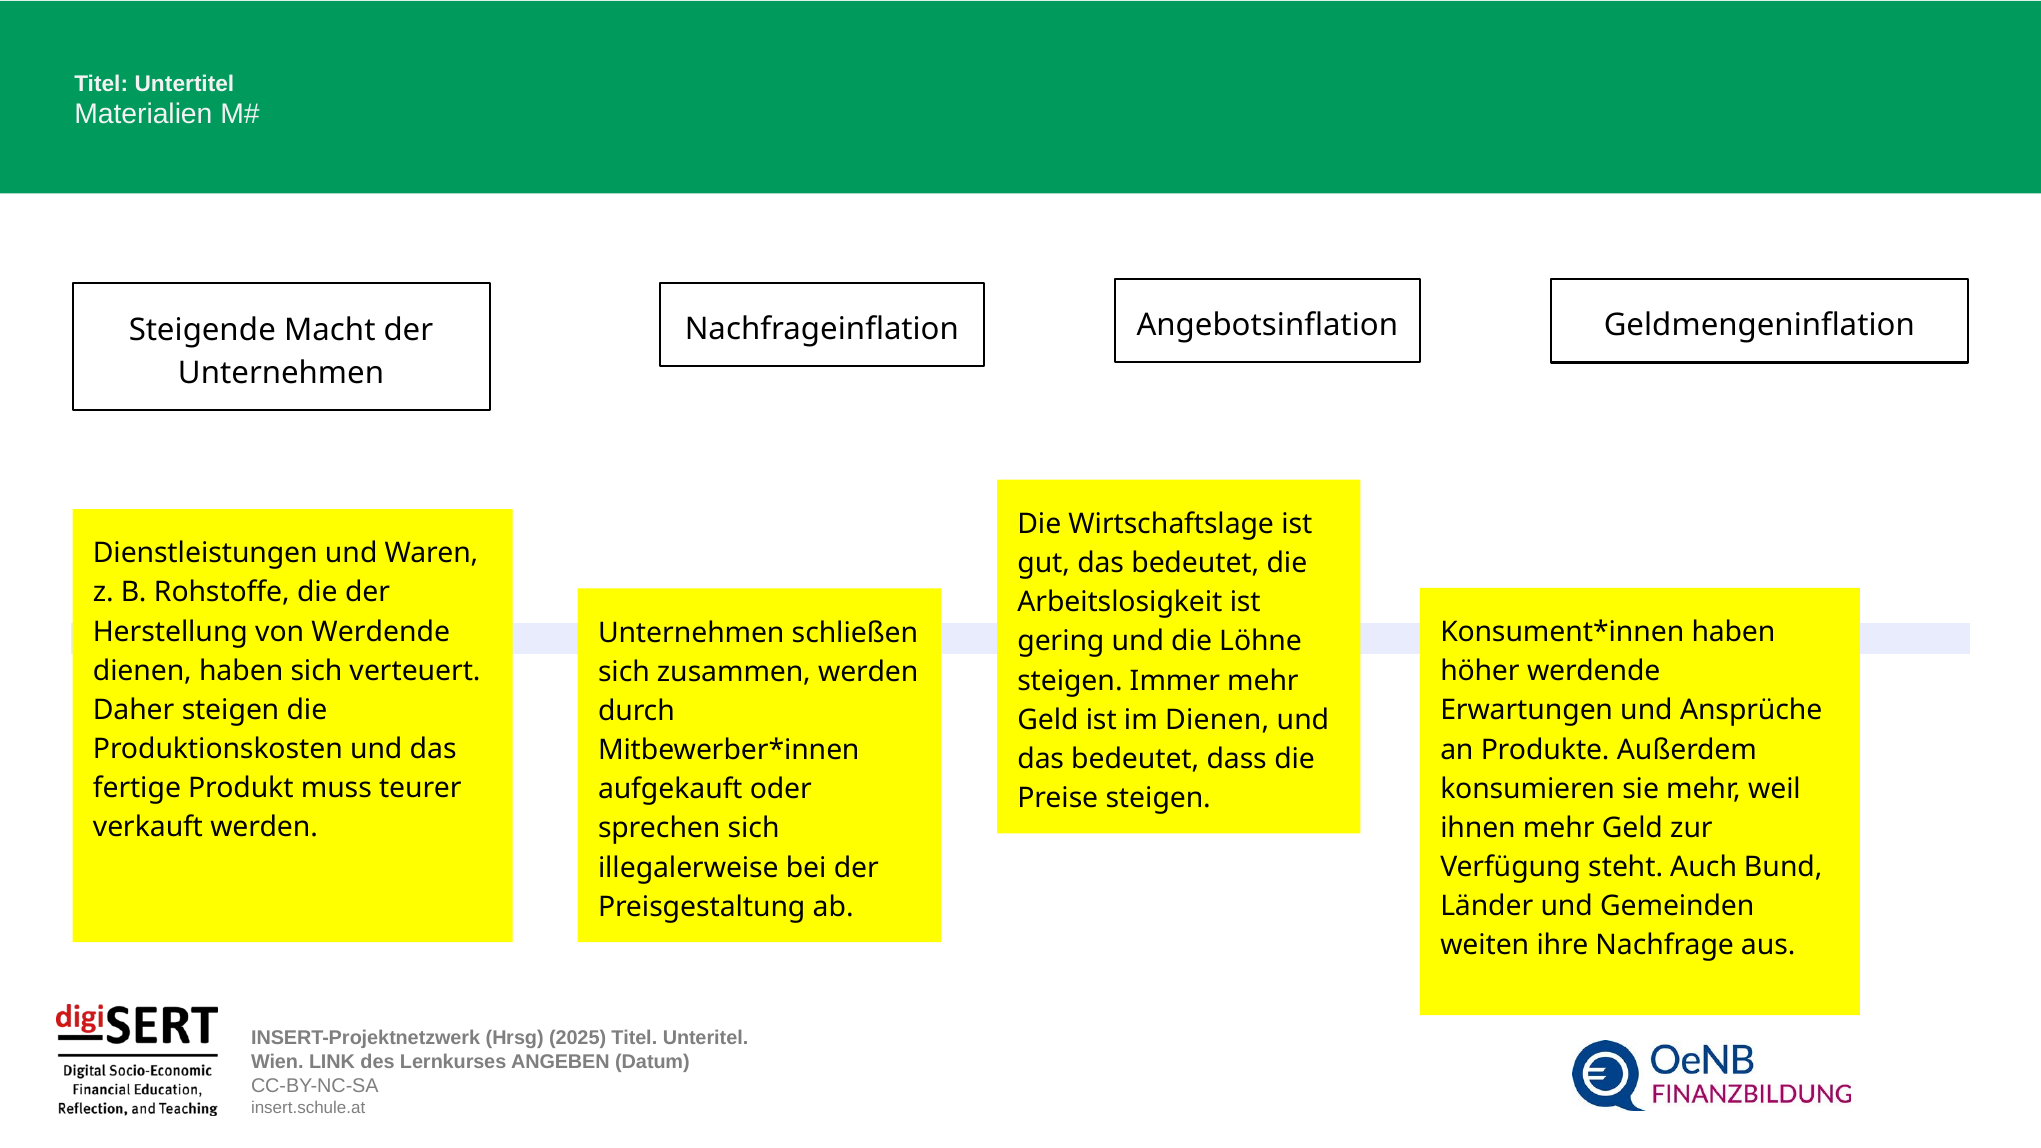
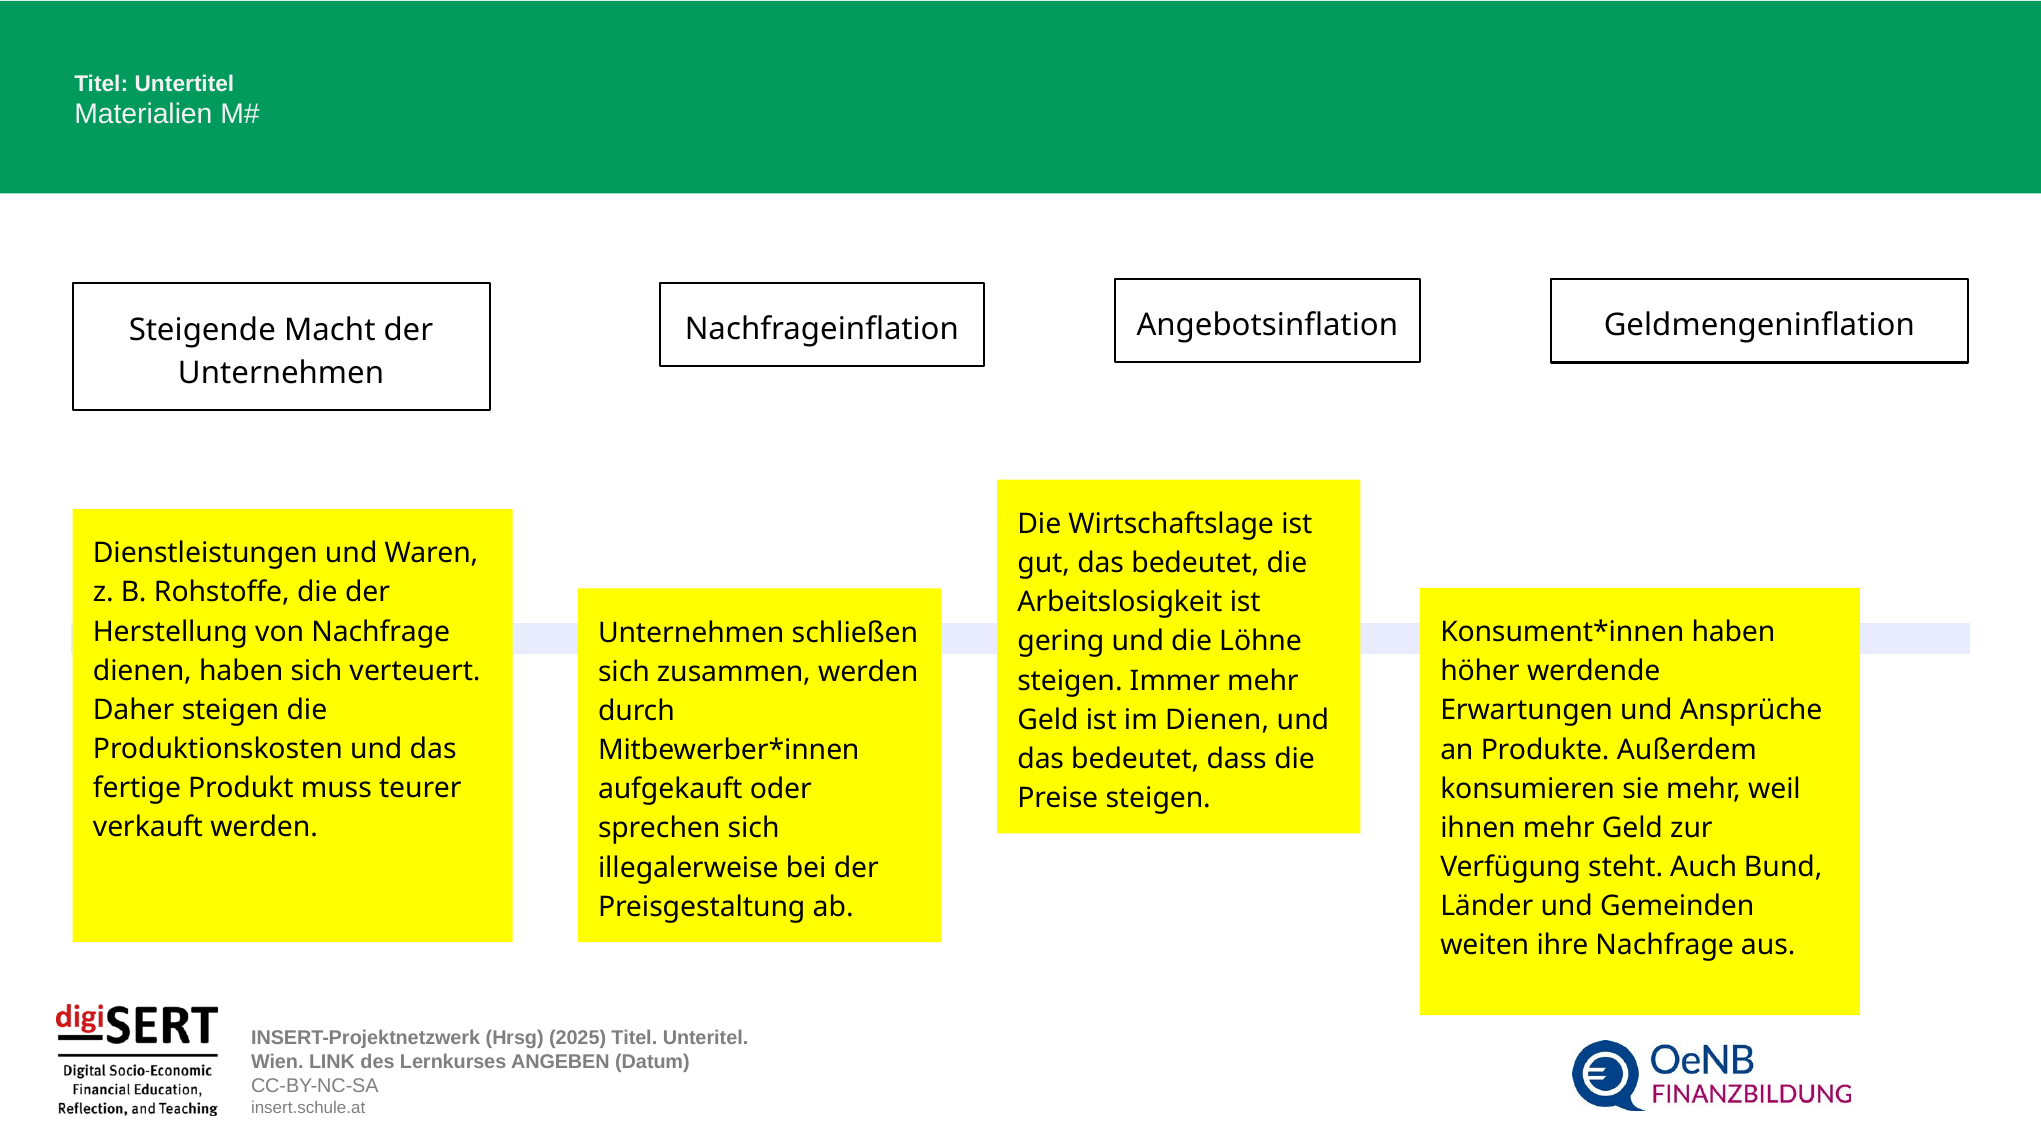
von Werdende: Werdende -> Nachfrage
